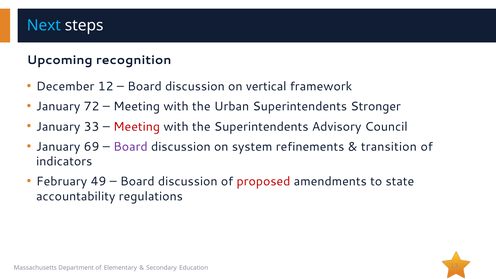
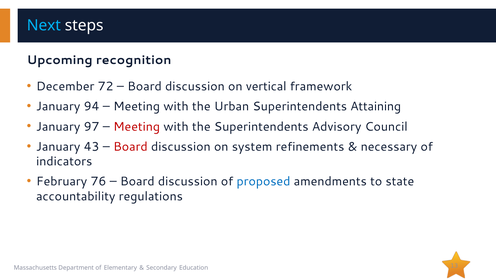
12: 12 -> 72
72: 72 -> 94
Stronger: Stronger -> Attaining
33: 33 -> 97
69: 69 -> 43
Board at (130, 147) colour: purple -> red
transition: transition -> necessary
49: 49 -> 76
proposed colour: red -> blue
